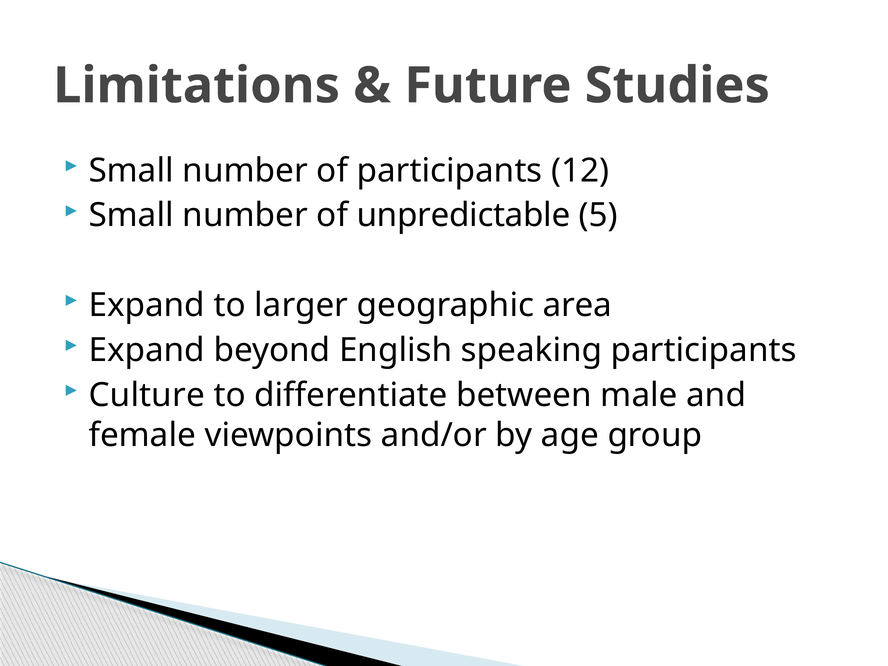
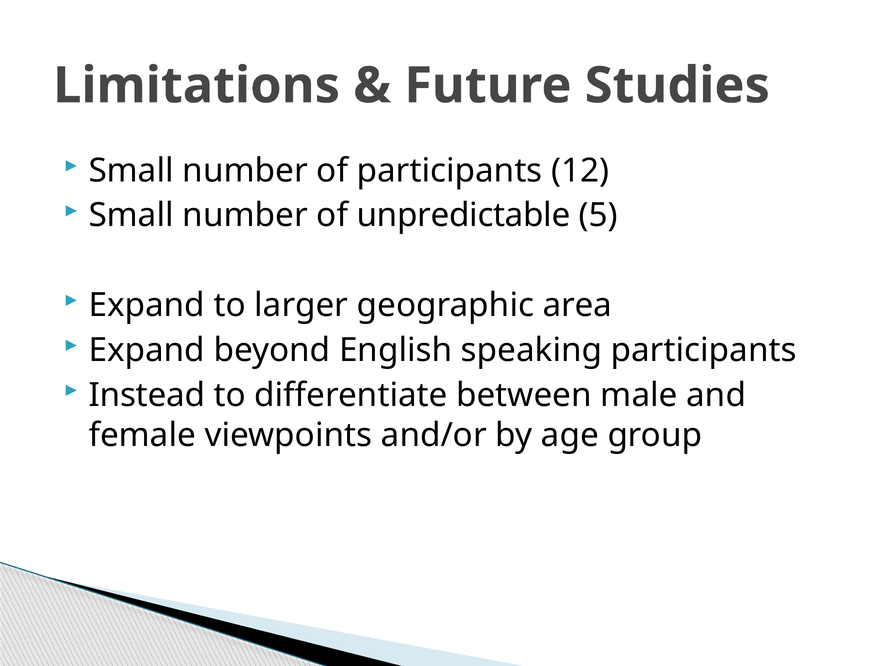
Culture: Culture -> Instead
